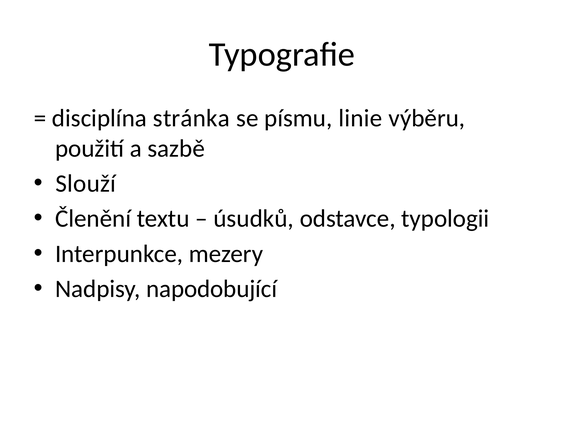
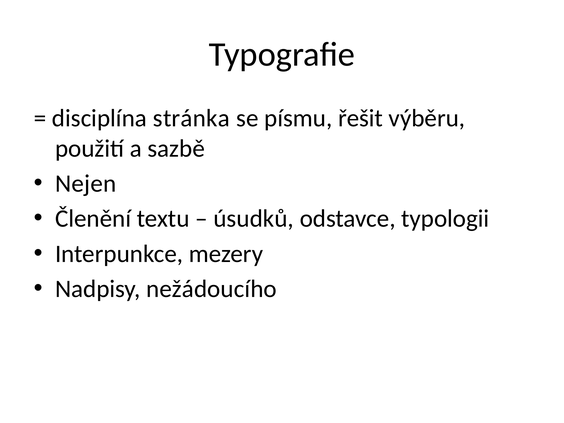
linie: linie -> řešit
Slouží: Slouží -> Nejen
napodobující: napodobující -> nežádoucího
